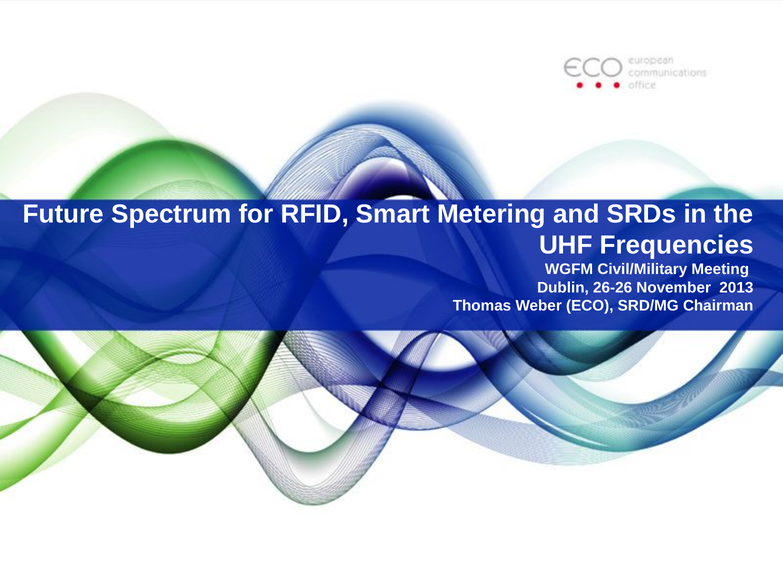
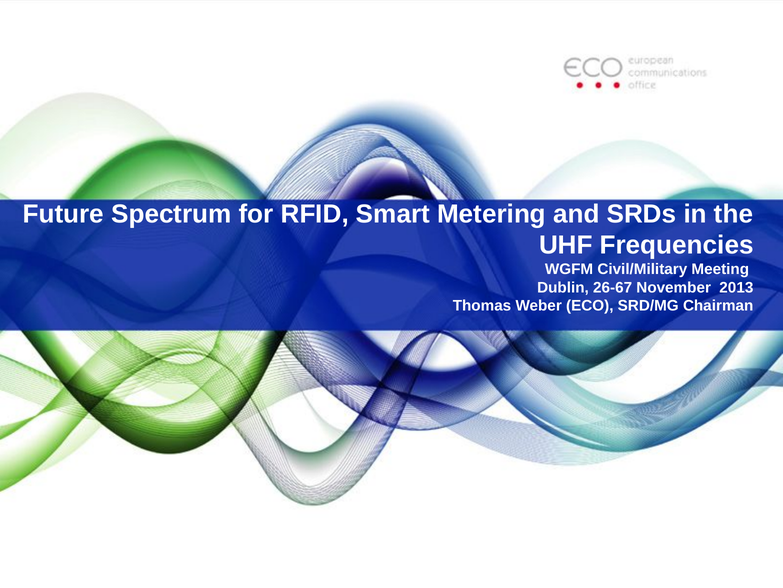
26-26: 26-26 -> 26-67
